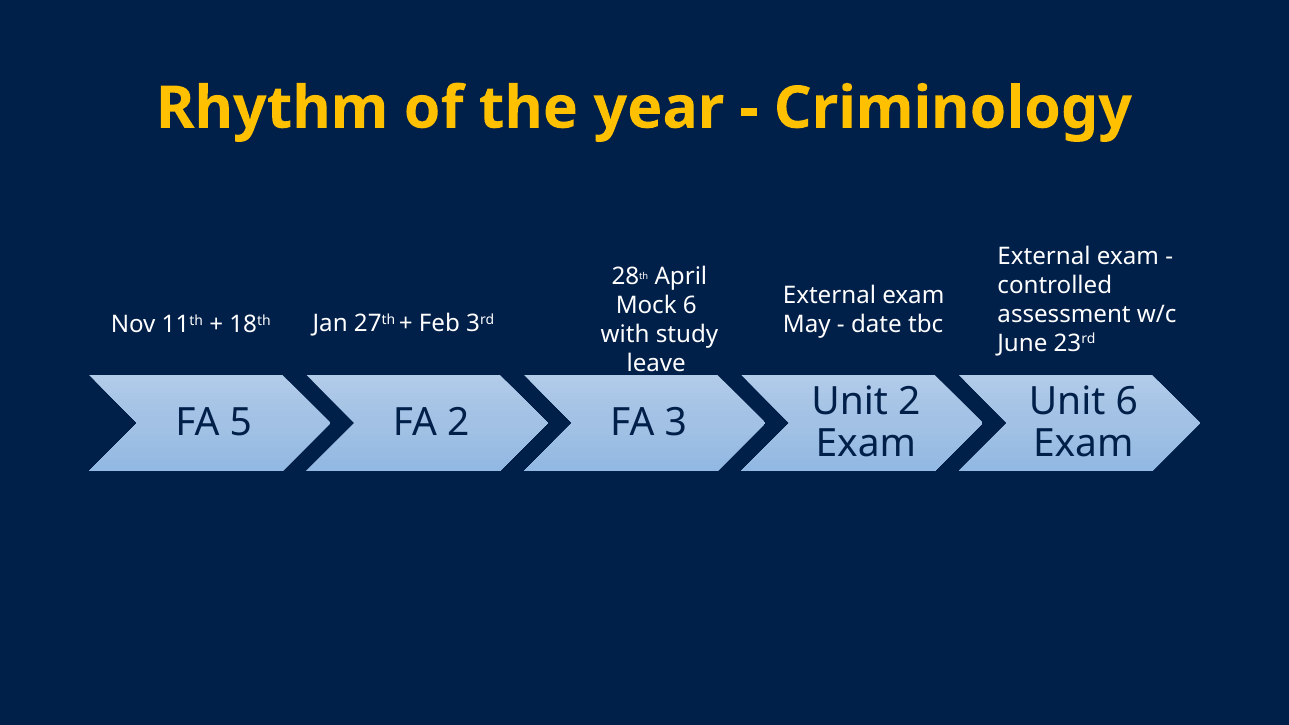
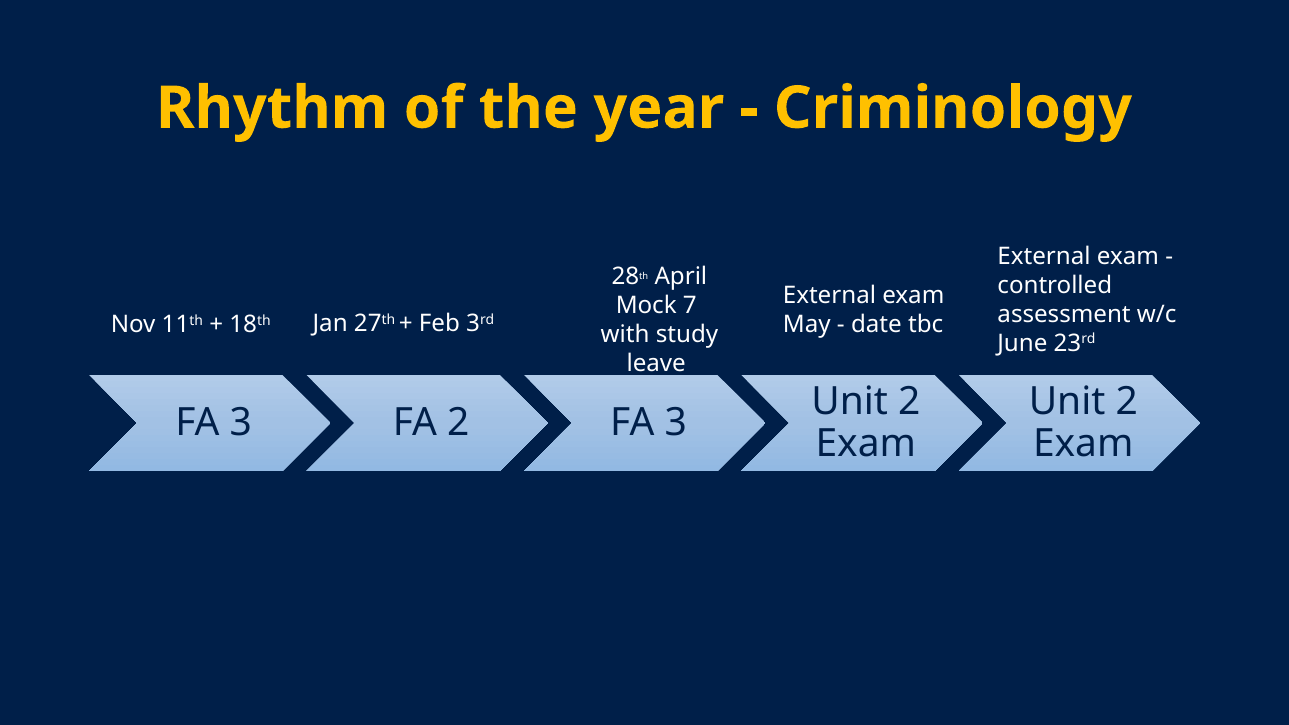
Mock 6: 6 -> 7
6 at (1127, 402): 6 -> 2
5 at (241, 423): 5 -> 3
